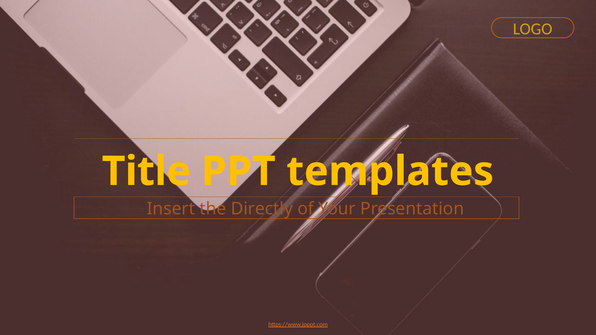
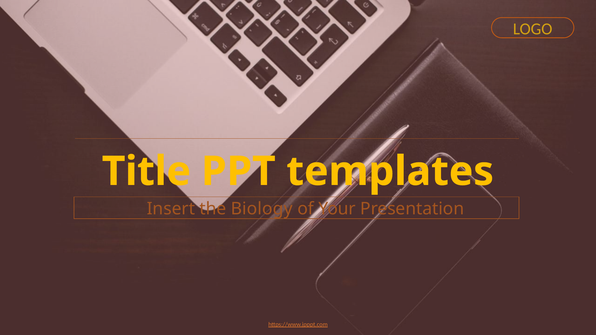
Directly: Directly -> Biology
